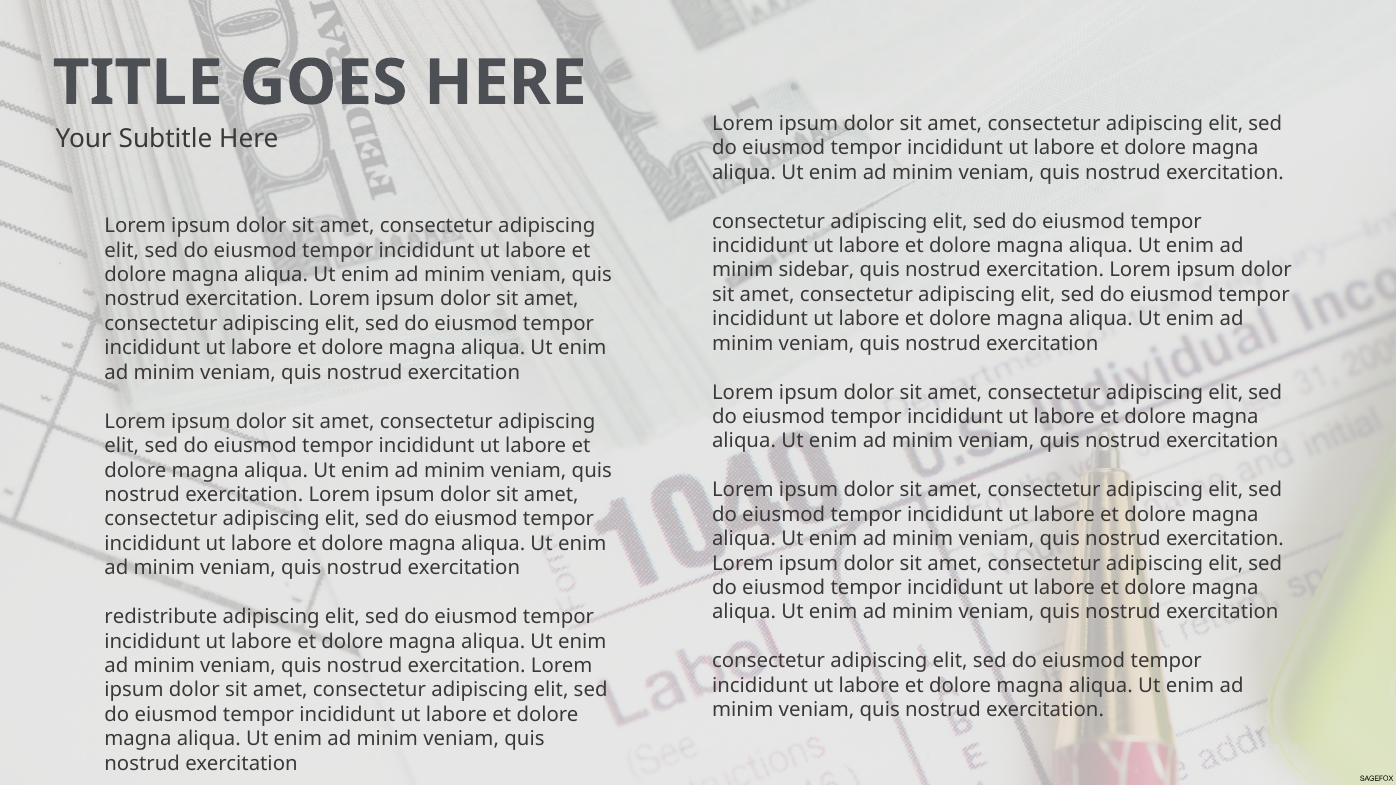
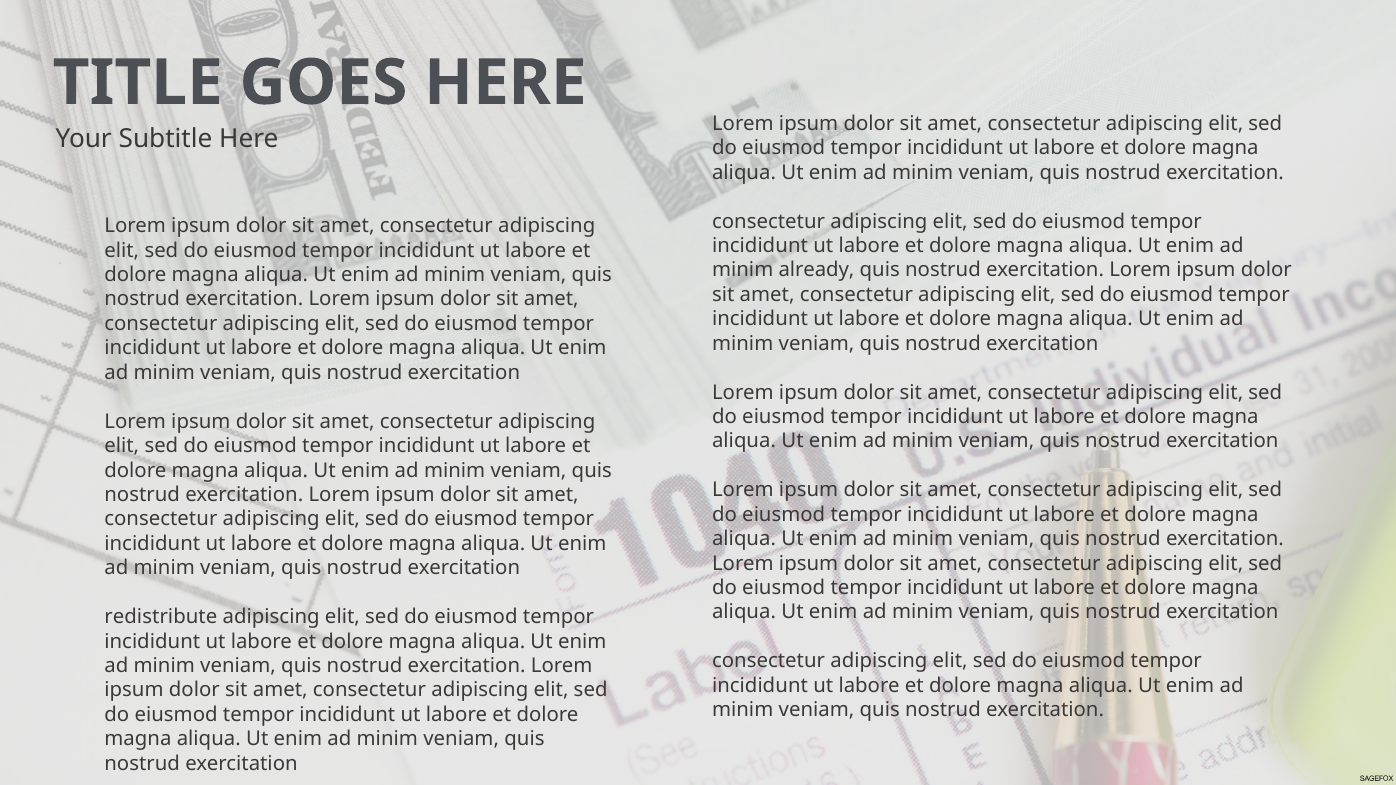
sidebar: sidebar -> already
